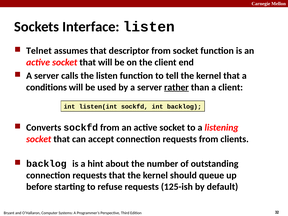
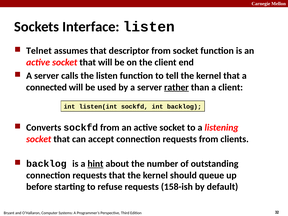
conditions: conditions -> connected
hint underline: none -> present
125-ish: 125-ish -> 158-ish
